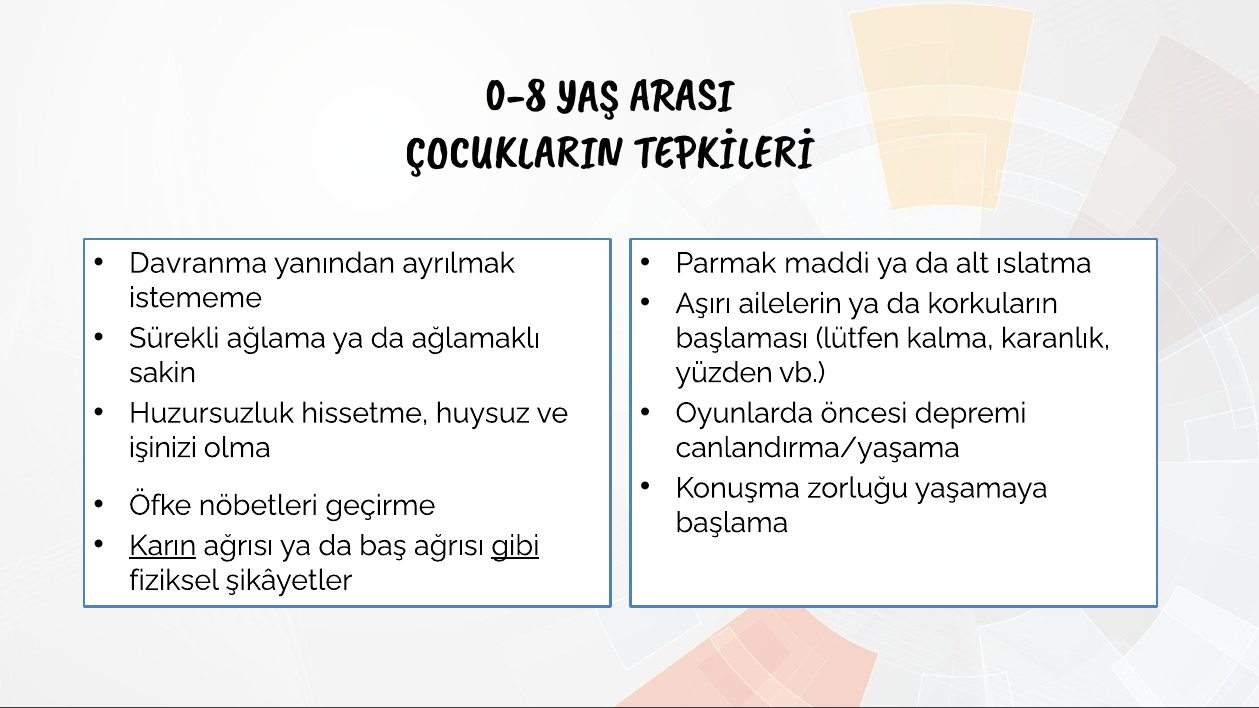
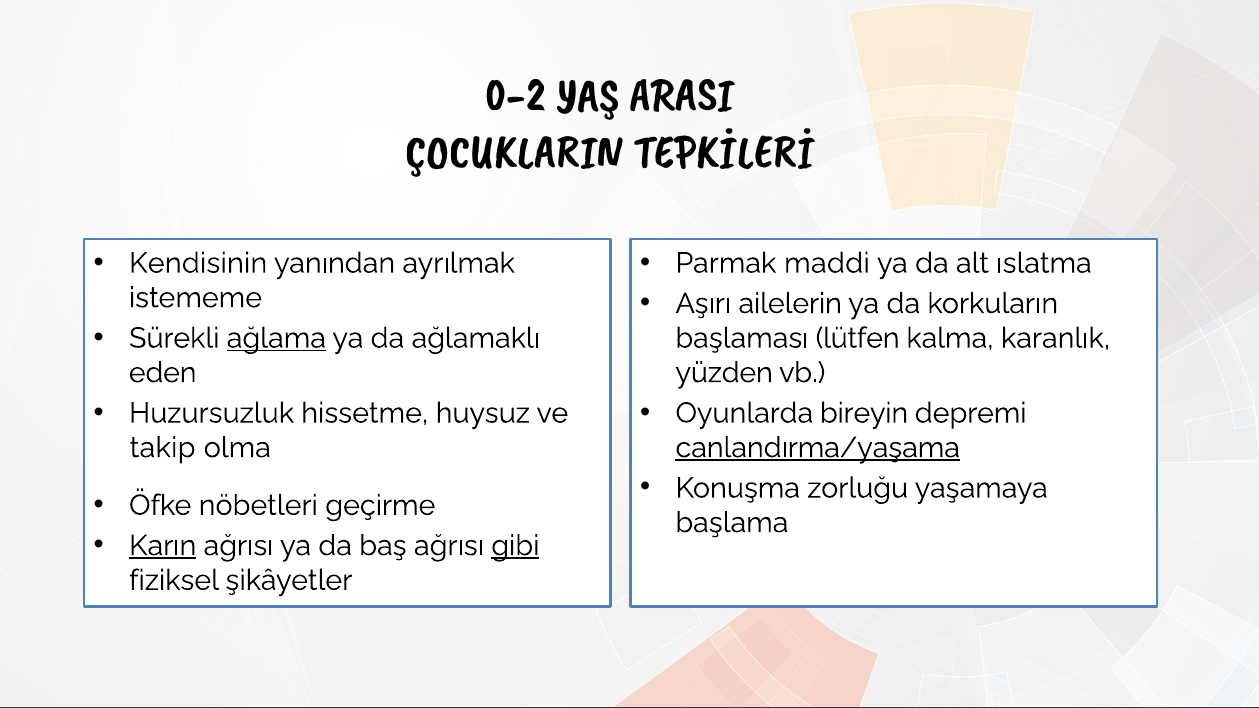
0-8: 0-8 -> 0-2
Davranma: Davranma -> Kendisinin
ağlama underline: none -> present
sakin: sakin -> eden
öncesi: öncesi -> bireyin
işinizi: işinizi -> takip
canlandırma/yaşama underline: none -> present
